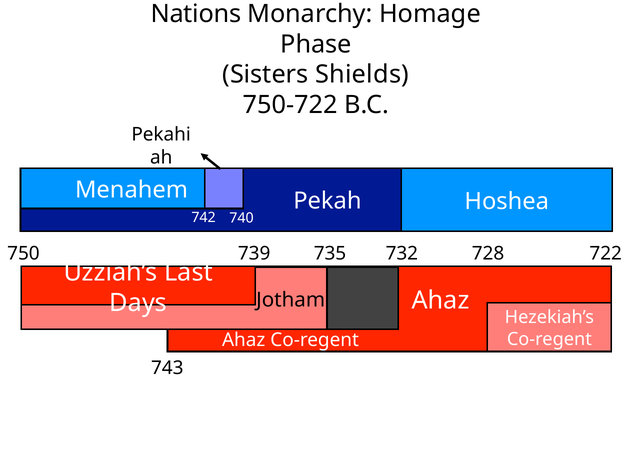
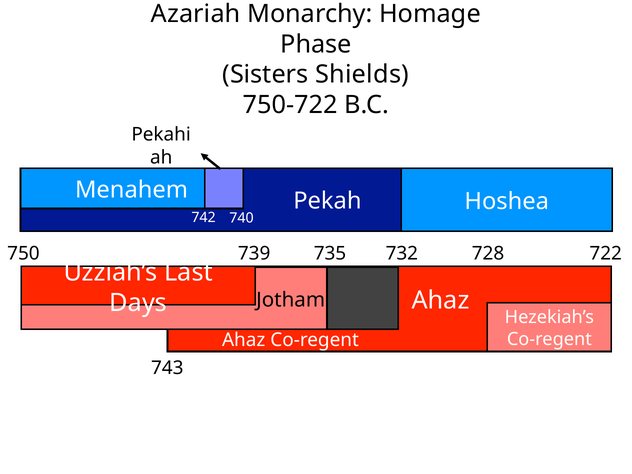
Nations: Nations -> Azariah
